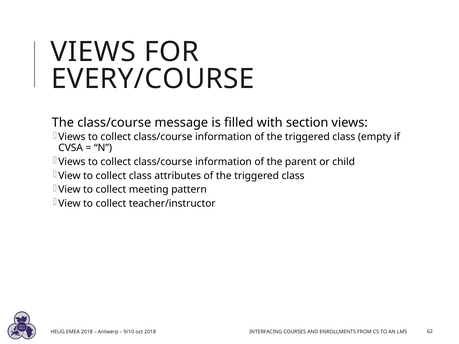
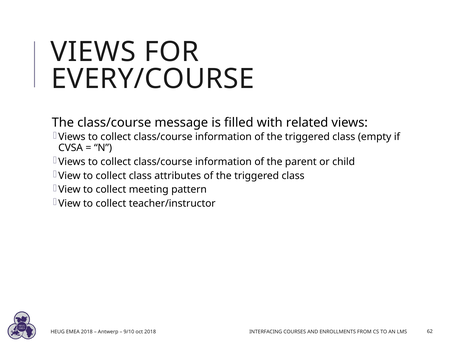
section: section -> related
